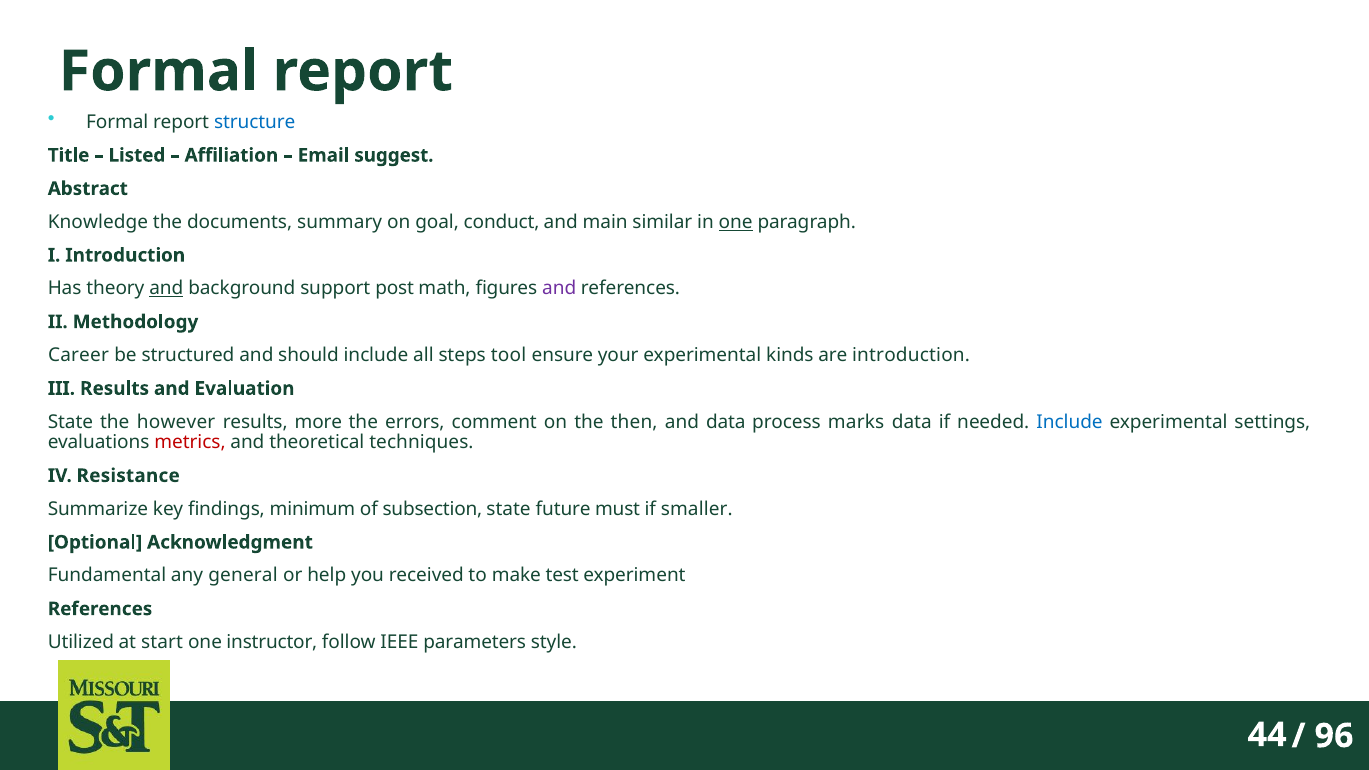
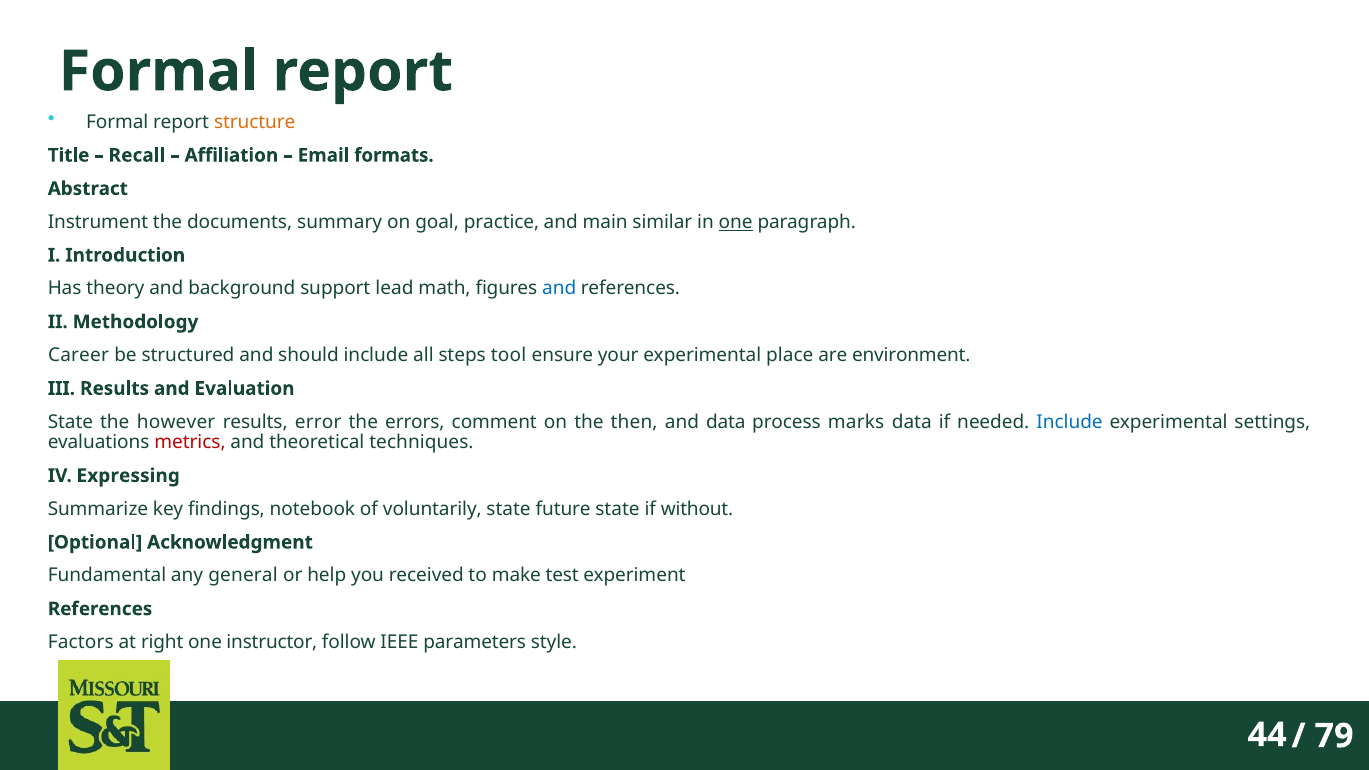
structure colour: blue -> orange
Listed: Listed -> Recall
suggest: suggest -> formats
Knowledge: Knowledge -> Instrument
conduct: conduct -> practice
and at (166, 289) underline: present -> none
post: post -> lead
and at (559, 289) colour: purple -> blue
kinds: kinds -> place
are introduction: introduction -> environment
more: more -> error
Resistance: Resistance -> Expressing
minimum: minimum -> notebook
subsection: subsection -> voluntarily
future must: must -> state
smaller: smaller -> without
Utilized: Utilized -> Factors
start: start -> right
96: 96 -> 79
